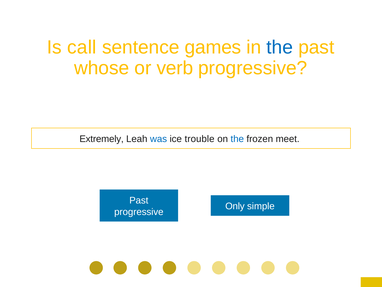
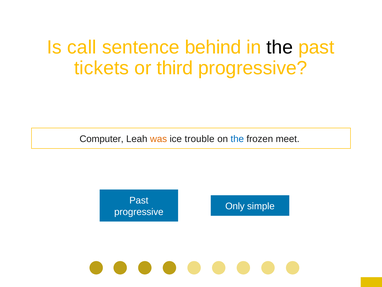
games: games -> behind
the at (280, 47) colour: blue -> black
whose: whose -> tickets
verb: verb -> third
Extremely: Extremely -> Computer
was colour: blue -> orange
